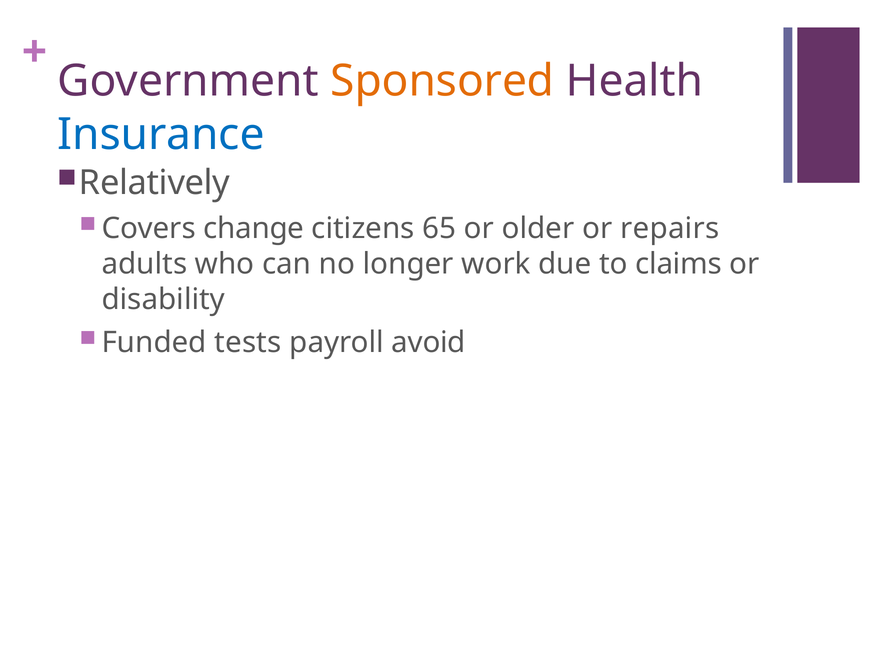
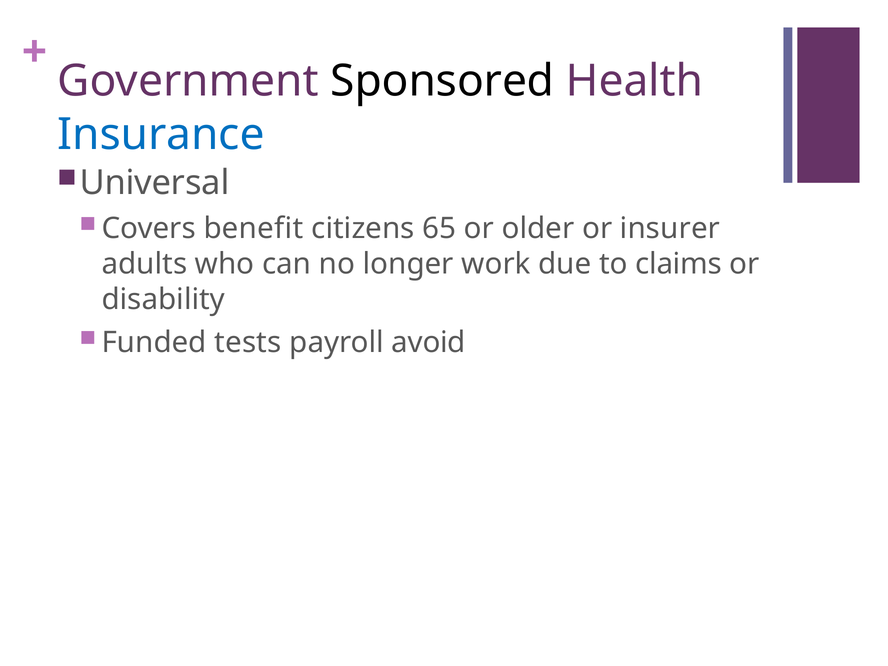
Sponsored colour: orange -> black
Relatively: Relatively -> Universal
change: change -> benefit
repairs: repairs -> insurer
